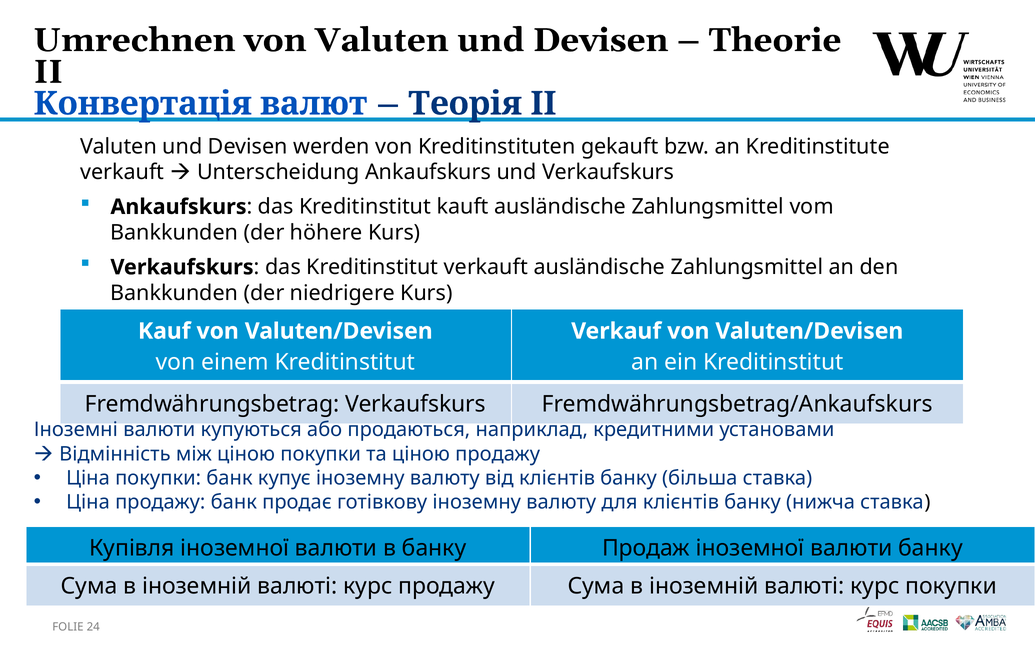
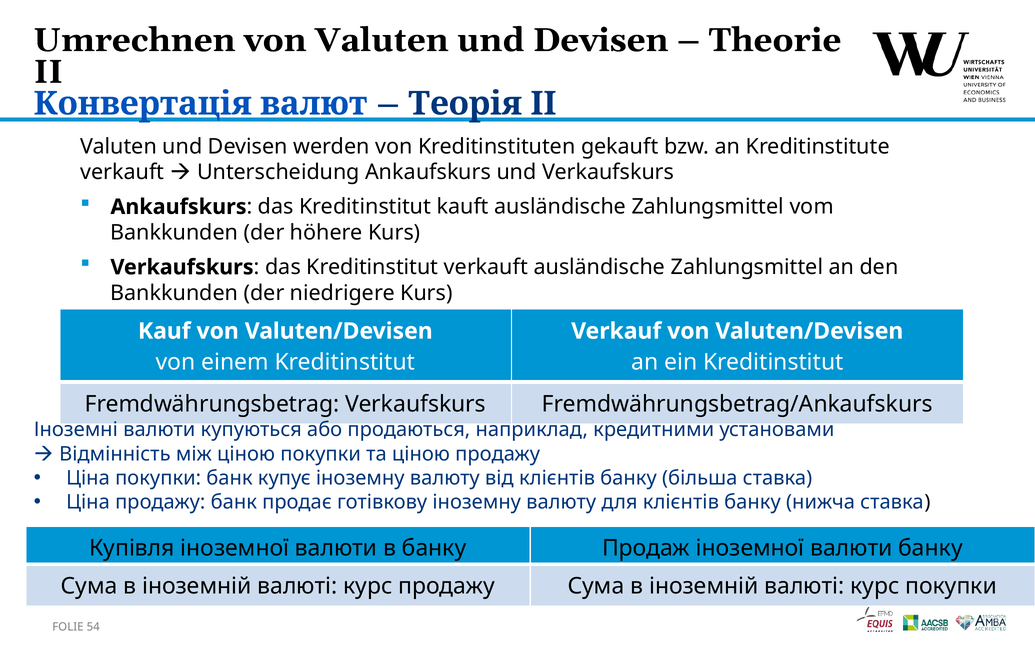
24: 24 -> 54
